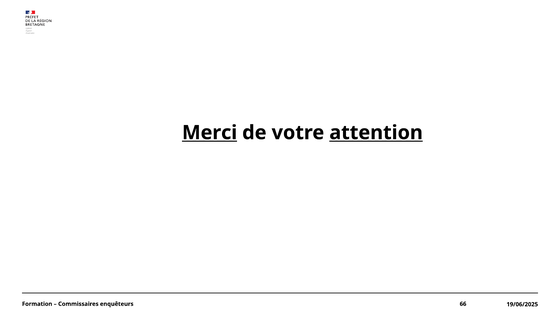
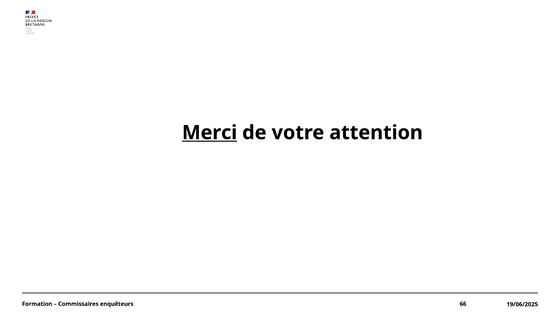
attention underline: present -> none
